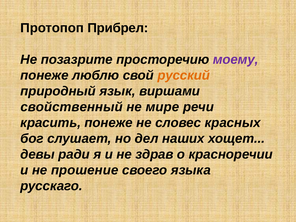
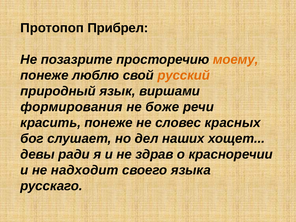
моему colour: purple -> orange
свойственный: свойственный -> формирования
мире: мире -> боже
прошение: прошение -> надходит
